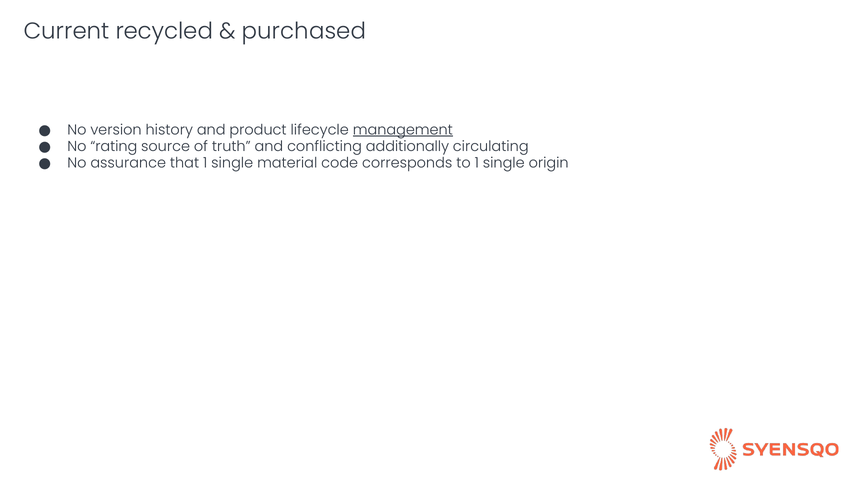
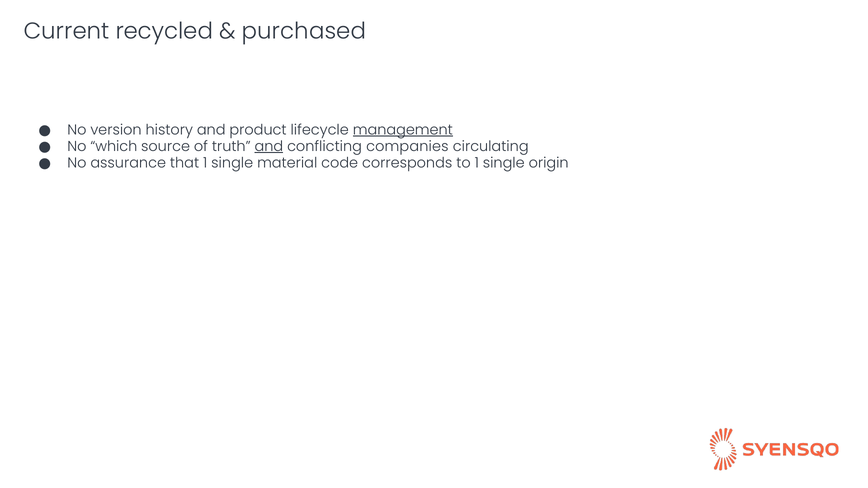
rating: rating -> which
and at (269, 146) underline: none -> present
additionally: additionally -> companies
